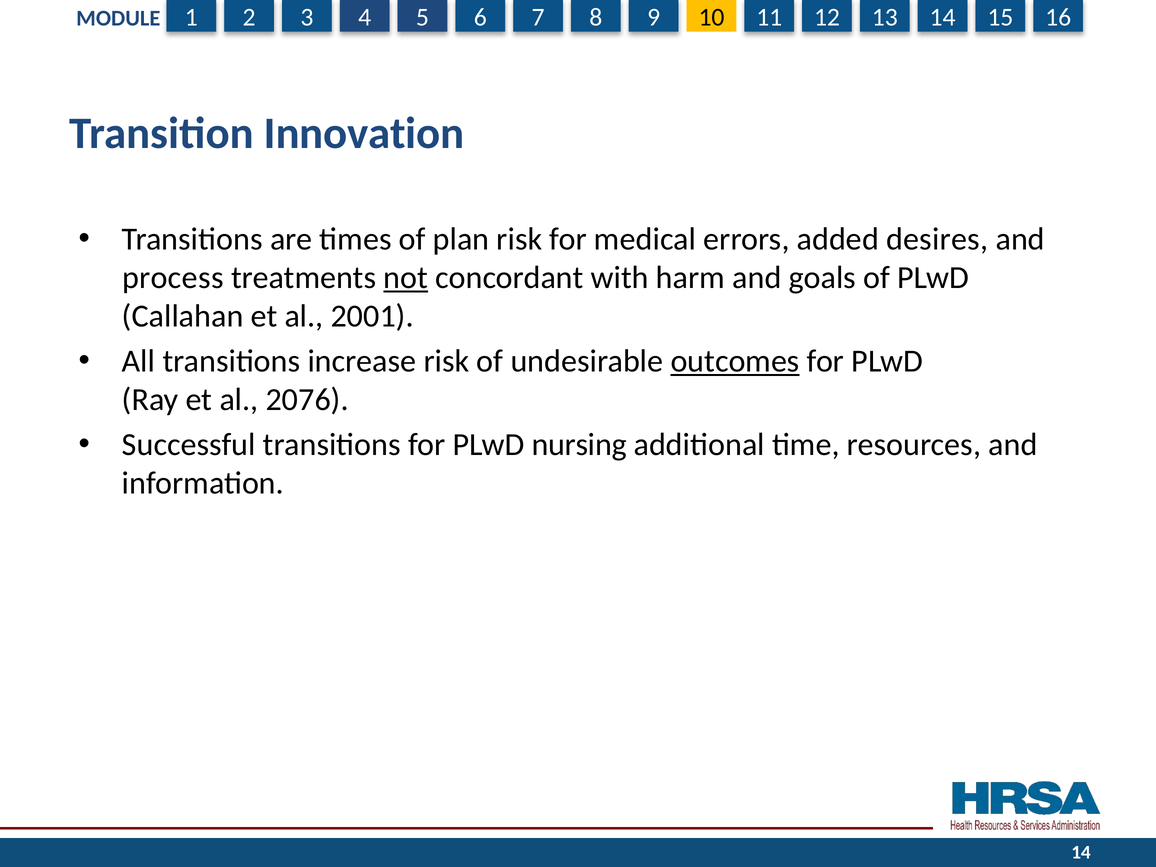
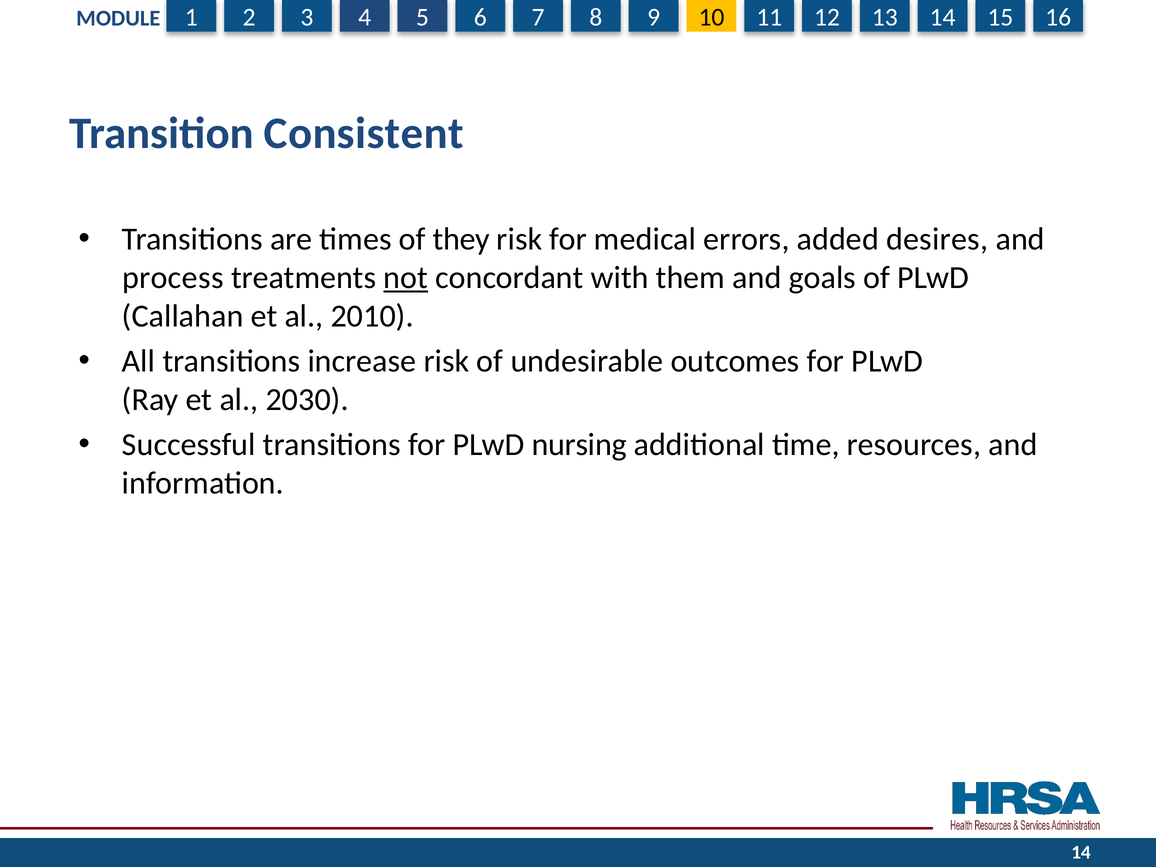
Innovation: Innovation -> Consistent
plan: plan -> they
harm: harm -> them
2001: 2001 -> 2010
outcomes underline: present -> none
2076: 2076 -> 2030
